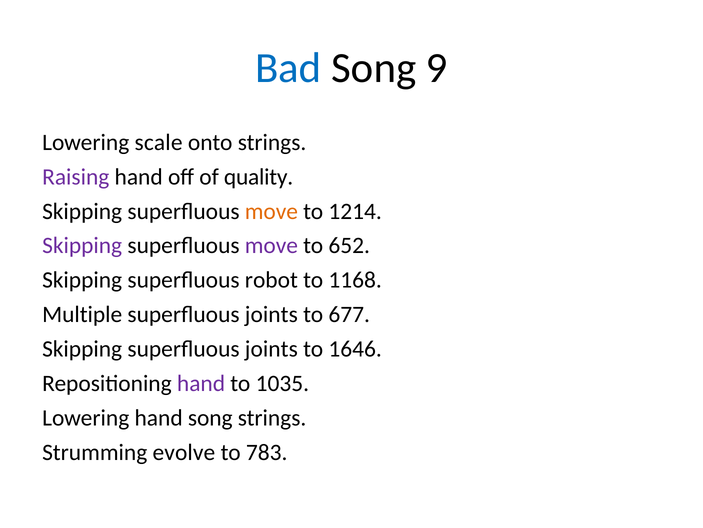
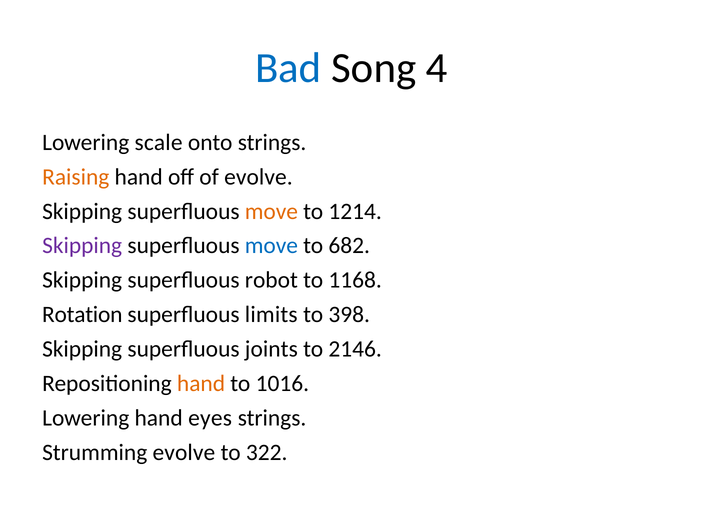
9: 9 -> 4
Raising colour: purple -> orange
of quality: quality -> evolve
move at (271, 245) colour: purple -> blue
652: 652 -> 682
Multiple: Multiple -> Rotation
joints at (271, 314): joints -> limits
677: 677 -> 398
1646: 1646 -> 2146
hand at (201, 383) colour: purple -> orange
1035: 1035 -> 1016
hand song: song -> eyes
783: 783 -> 322
